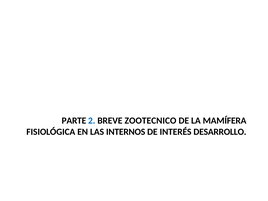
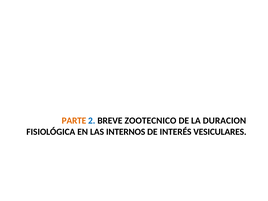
PARTE colour: black -> orange
MAMÍFERA: MAMÍFERA -> DURACION
DESARROLLO: DESARROLLO -> VESICULARES
